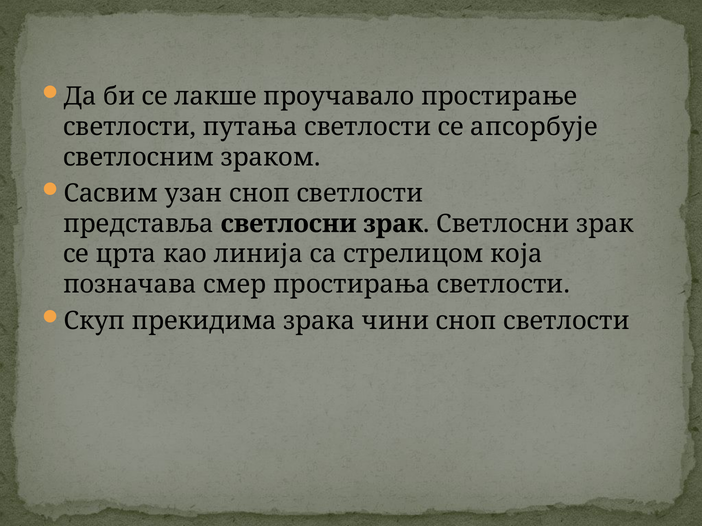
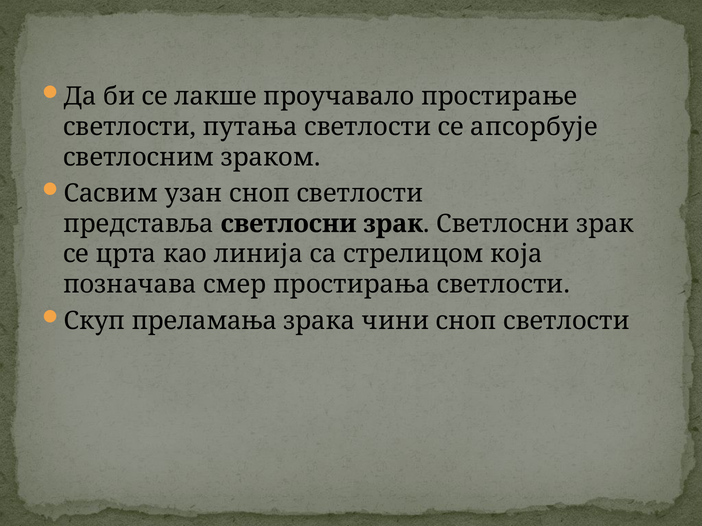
прекидима: прекидима -> преламања
